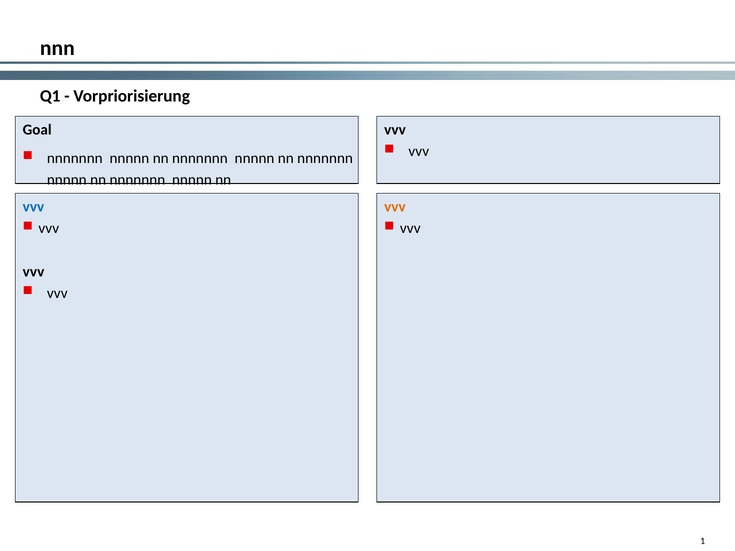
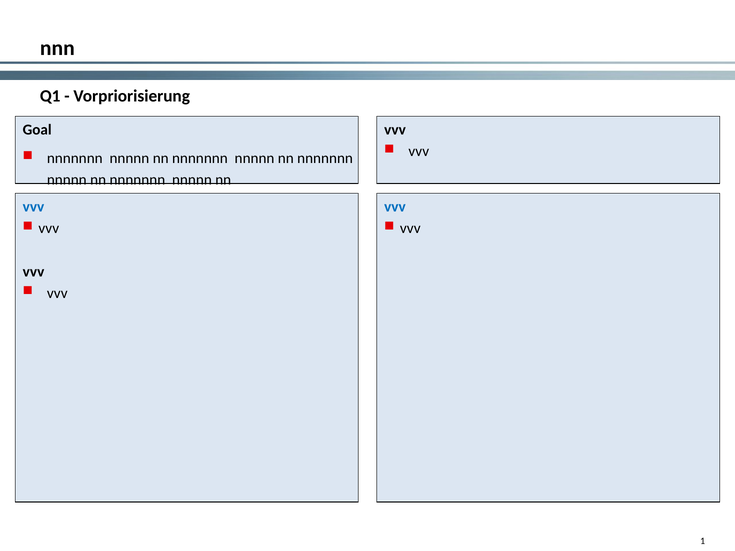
vvv at (395, 207) colour: orange -> blue
